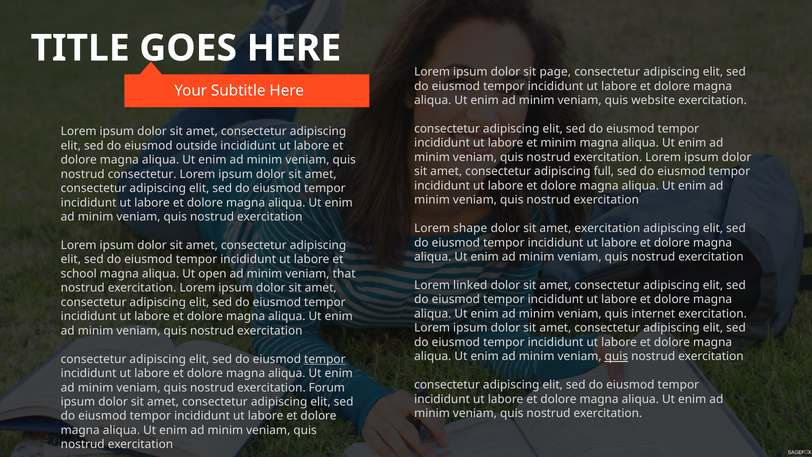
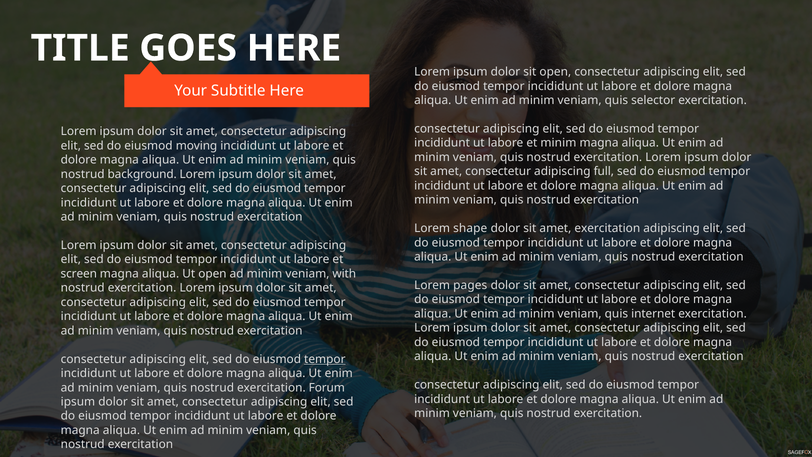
sit page: page -> open
website: website -> selector
outside: outside -> moving
nostrud consectetur: consectetur -> background
school: school -> screen
that: that -> with
linked: linked -> pages
quis at (616, 356) underline: present -> none
